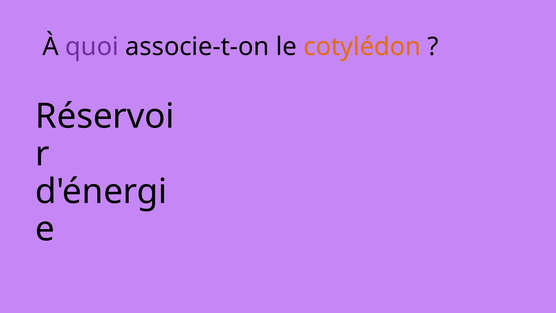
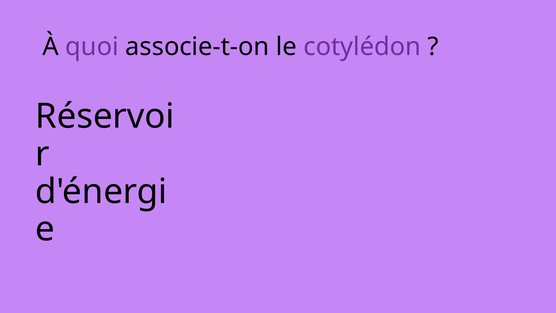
cotylédon colour: orange -> purple
